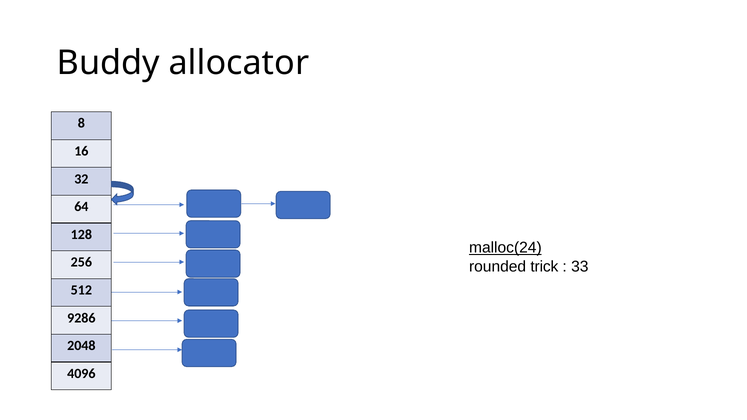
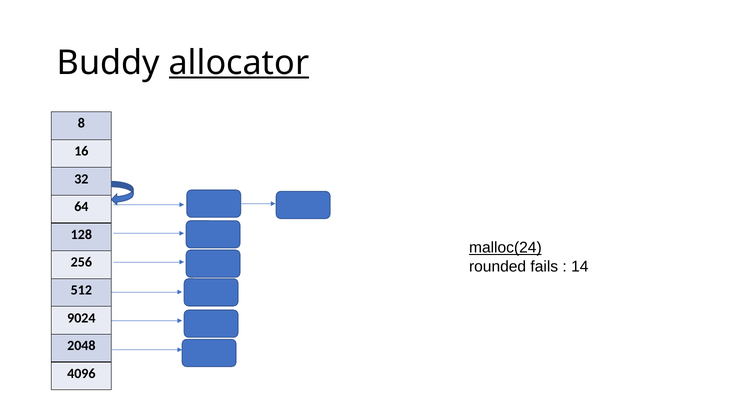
allocator underline: none -> present
trick: trick -> fails
33: 33 -> 14
9286: 9286 -> 9024
